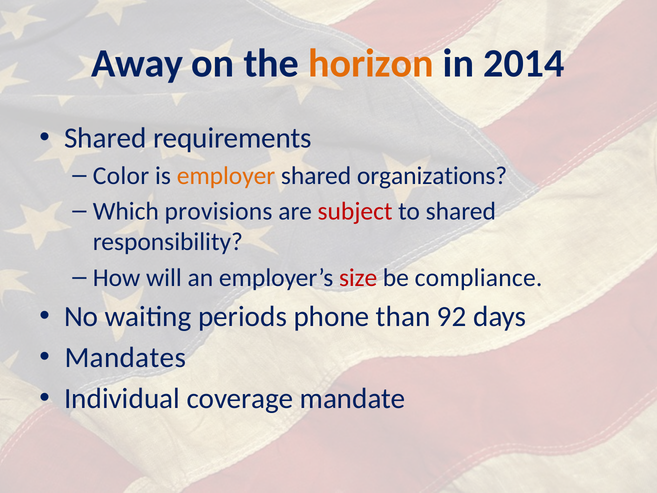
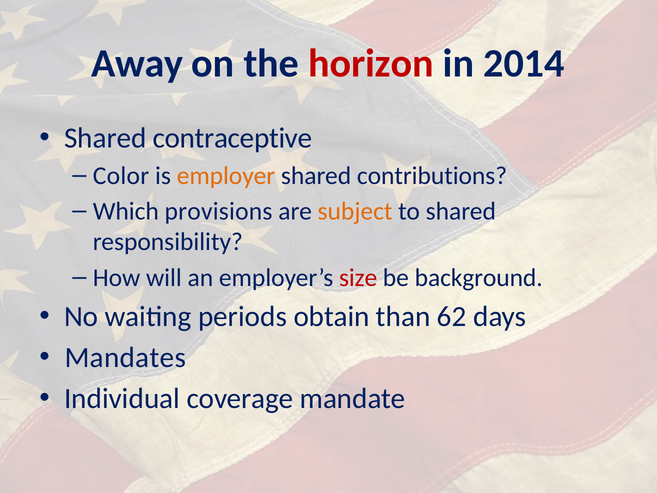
horizon colour: orange -> red
requirements: requirements -> contraceptive
organizations: organizations -> contributions
subject colour: red -> orange
compliance: compliance -> background
phone: phone -> obtain
92: 92 -> 62
